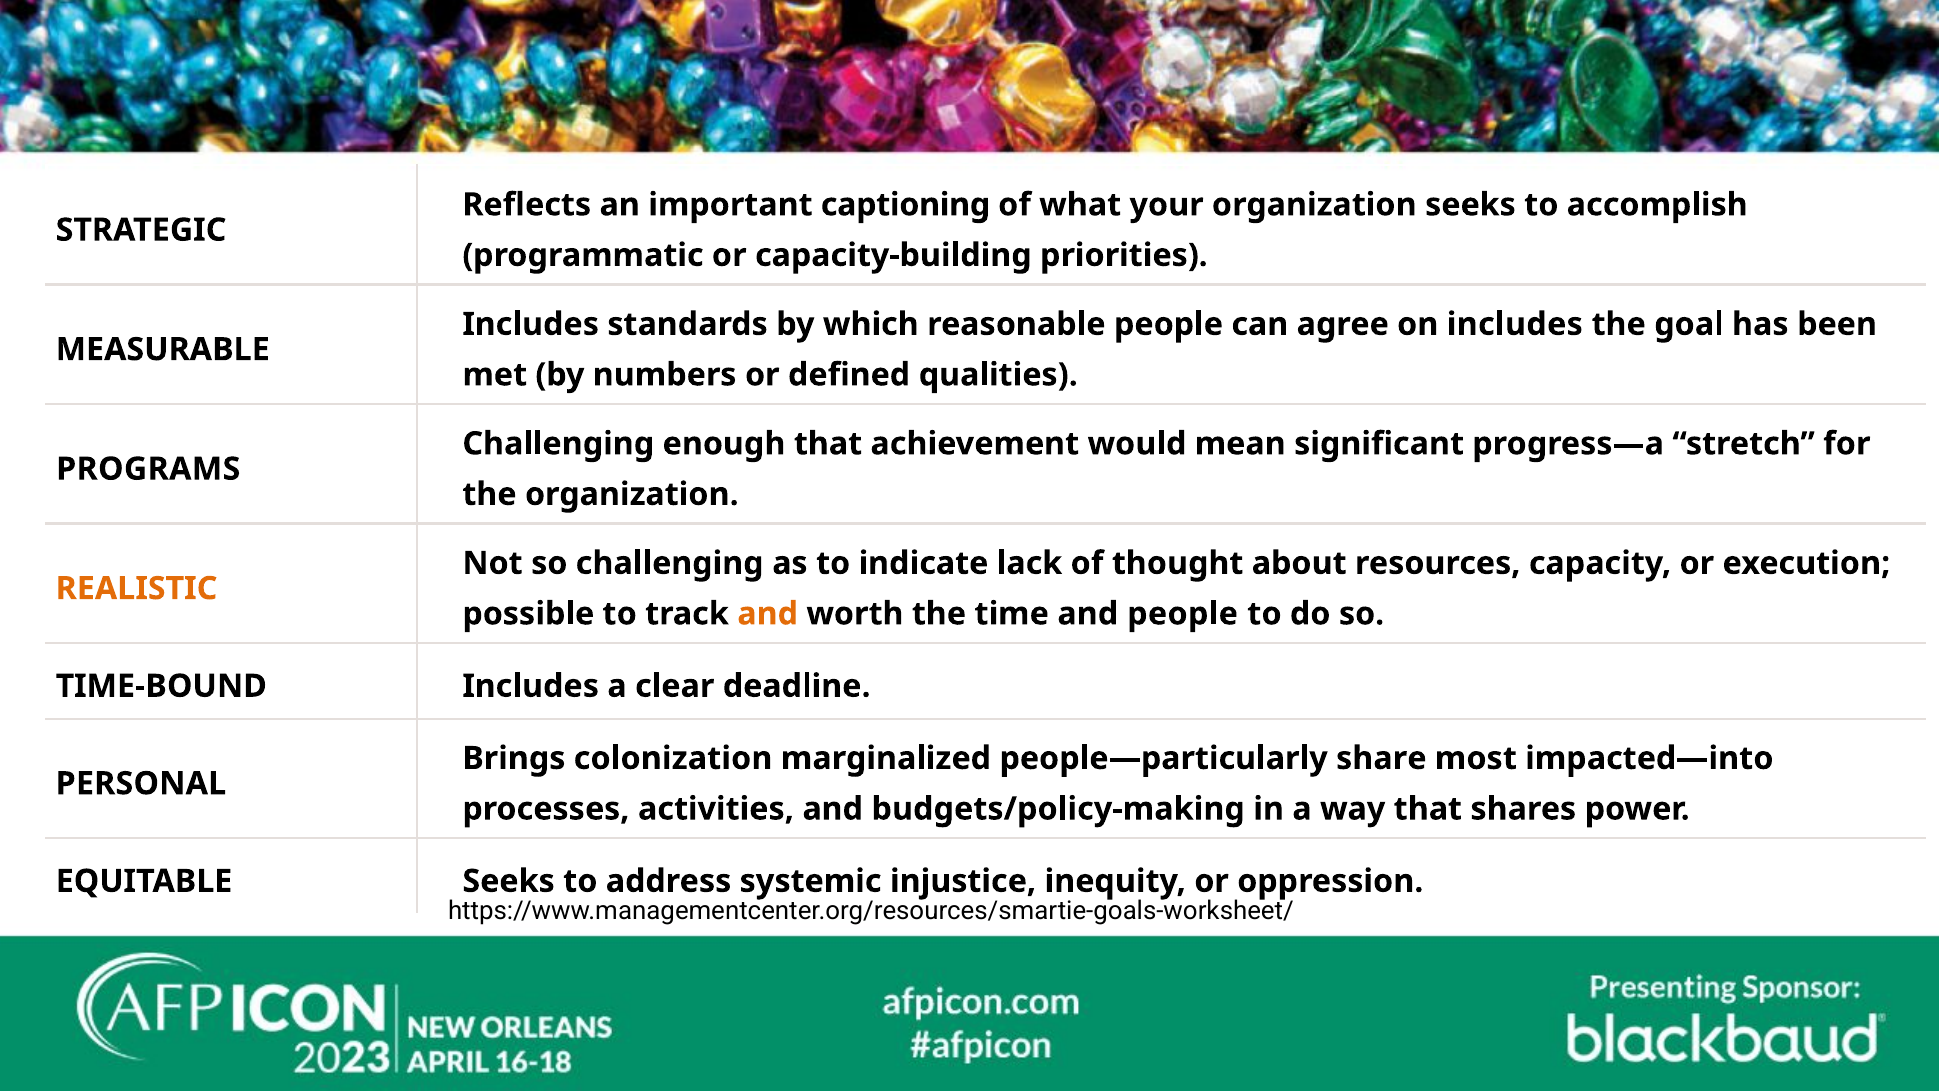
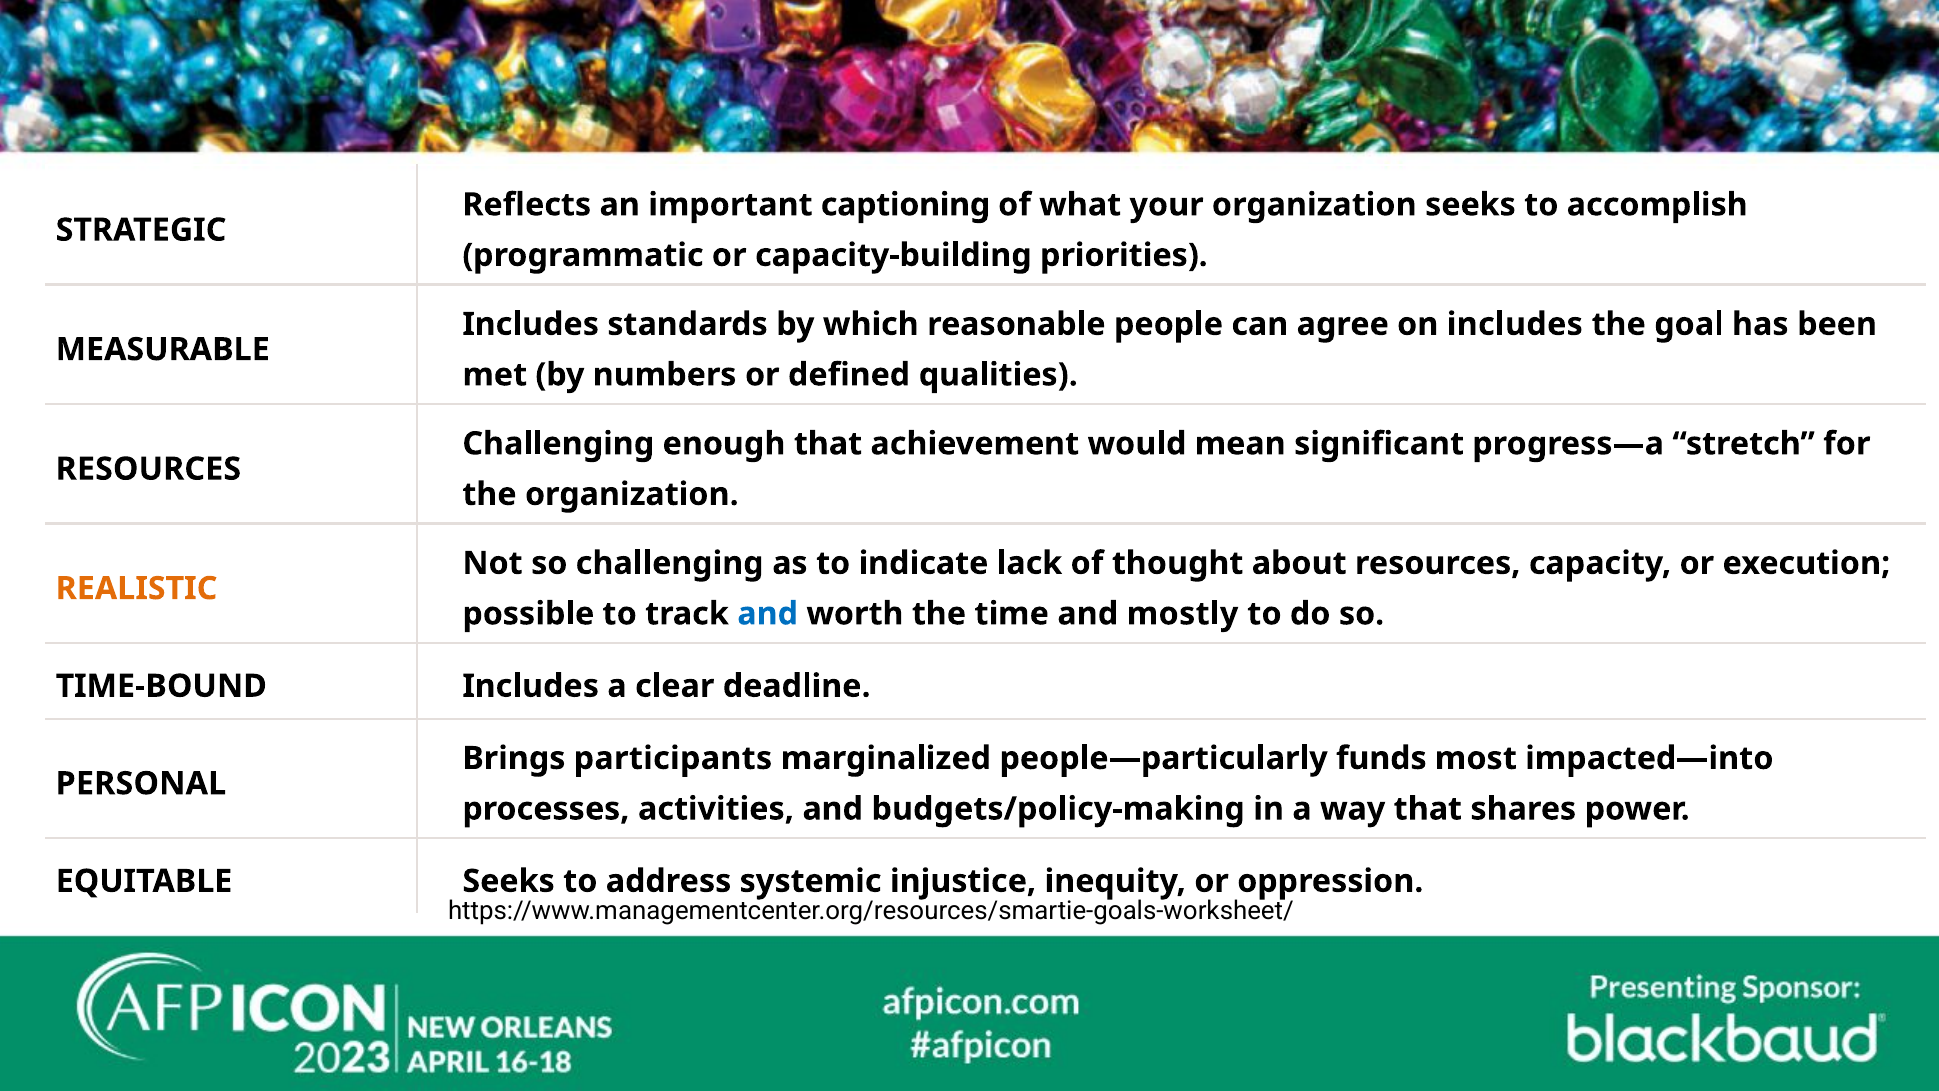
PROGRAMS at (148, 469): PROGRAMS -> RESOURCES
and at (768, 614) colour: orange -> blue
and people: people -> mostly
colonization: colonization -> participants
share: share -> funds
